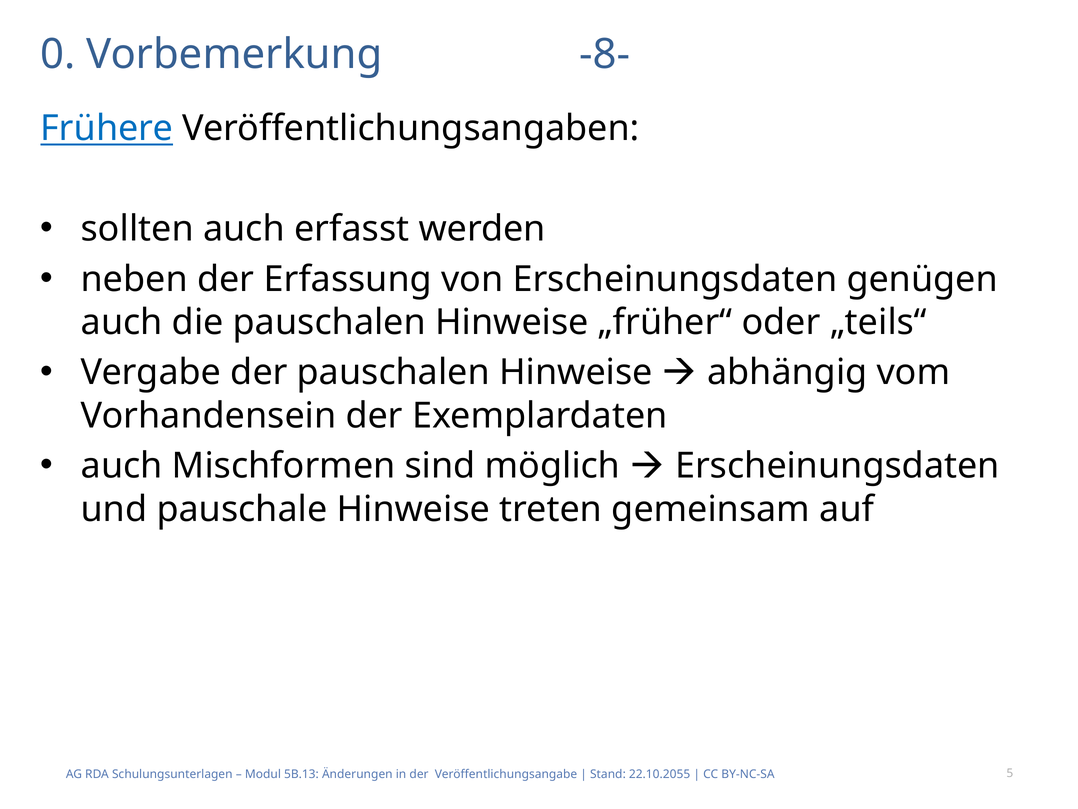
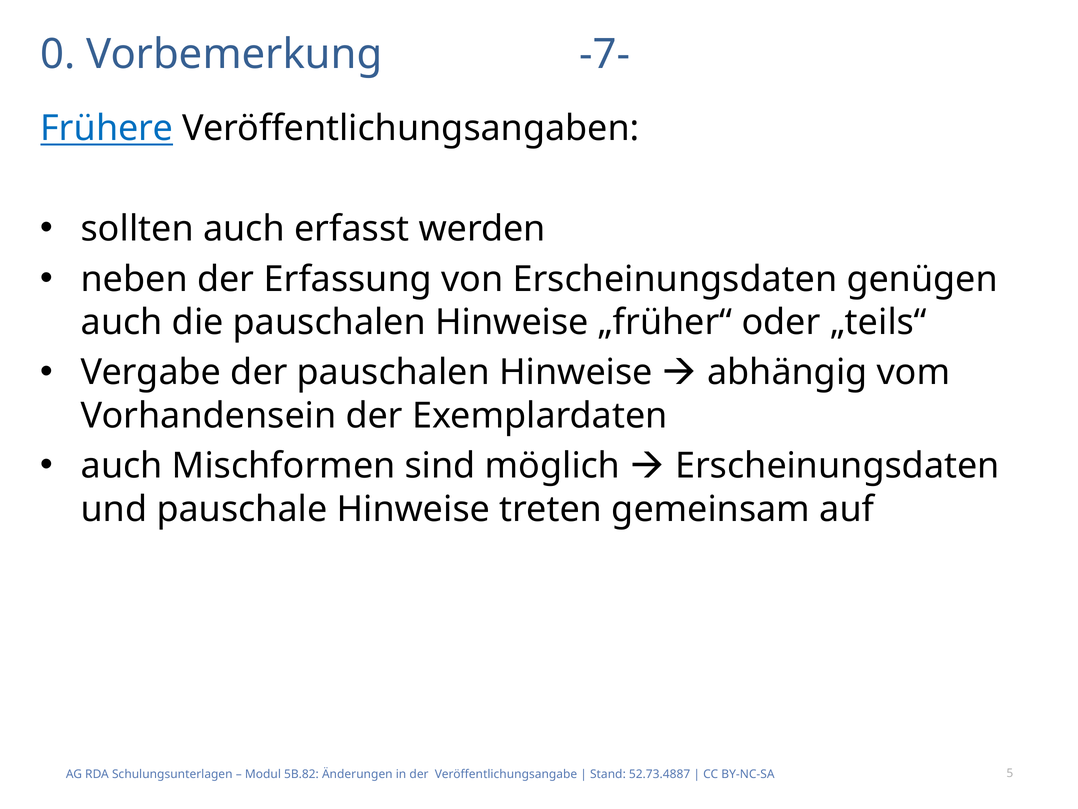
-8-: -8- -> -7-
5B.13: 5B.13 -> 5B.82
22.10.2055: 22.10.2055 -> 52.73.4887
